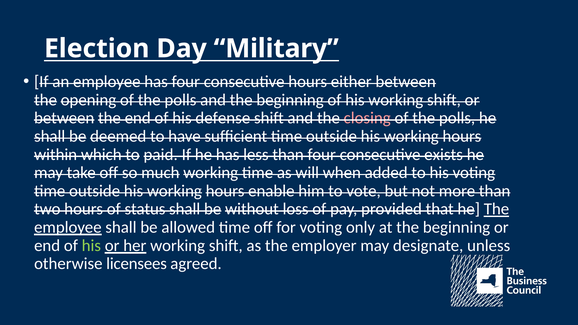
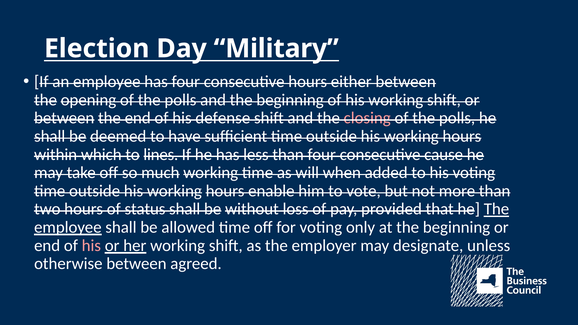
paid: paid -> lines
exists: exists -> cause
his at (91, 246) colour: light green -> pink
otherwise licensees: licensees -> between
